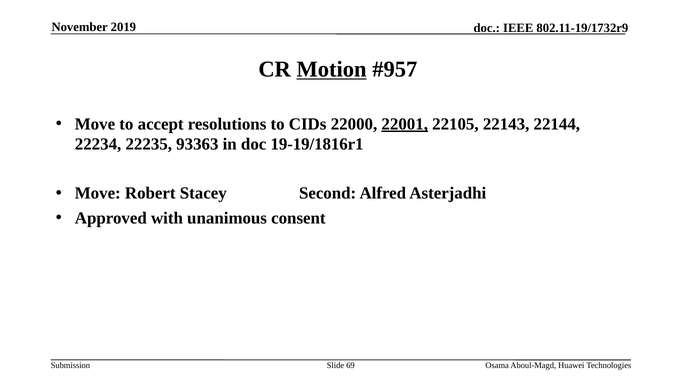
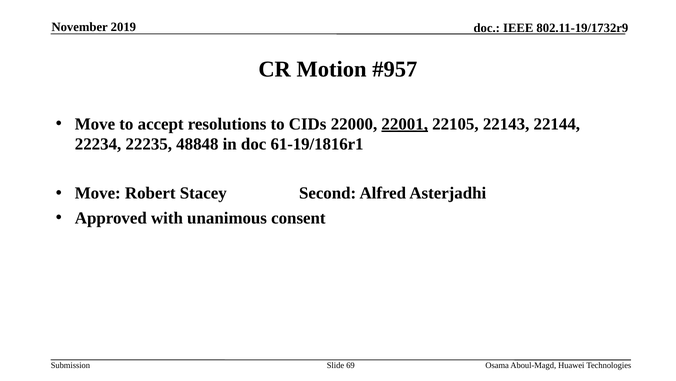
Motion underline: present -> none
93363: 93363 -> 48848
19-19/1816r1: 19-19/1816r1 -> 61-19/1816r1
